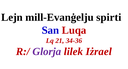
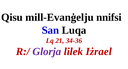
Lejn: Lejn -> Qisu
spirti: spirti -> nnifsi
Luqa colour: red -> black
